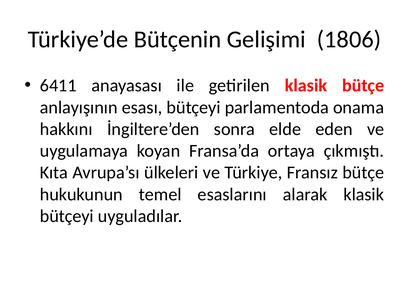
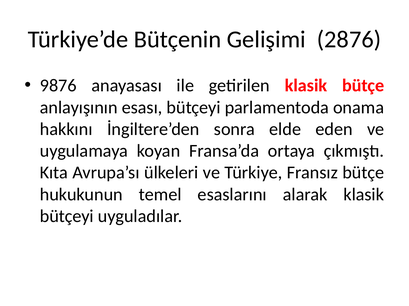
1806: 1806 -> 2876
6411: 6411 -> 9876
